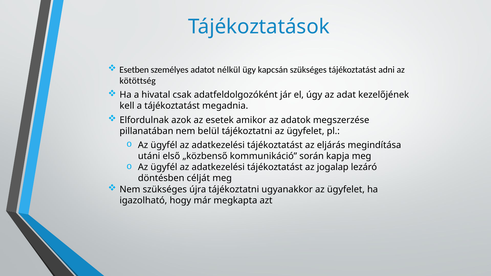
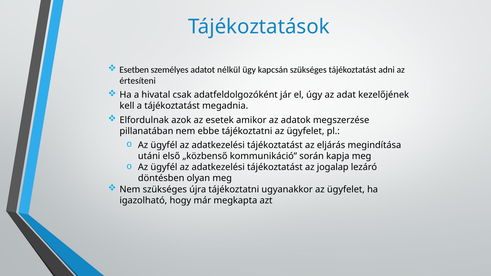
kötöttség: kötöttség -> értesíteni
belül: belül -> ebbe
célját: célját -> olyan
